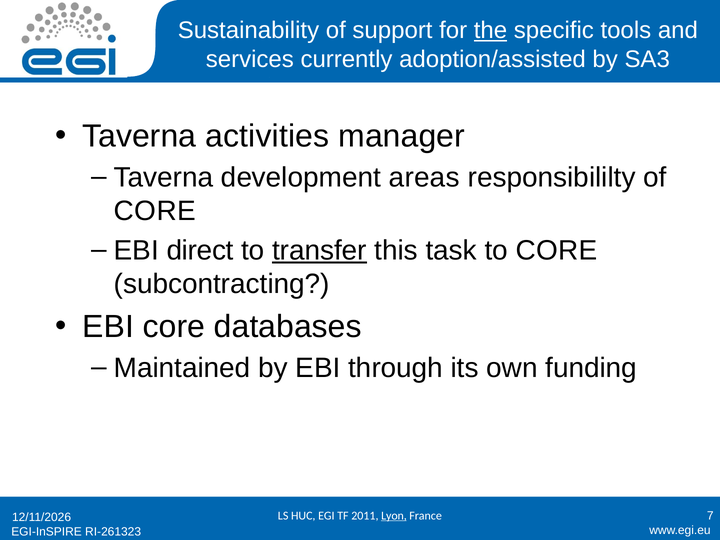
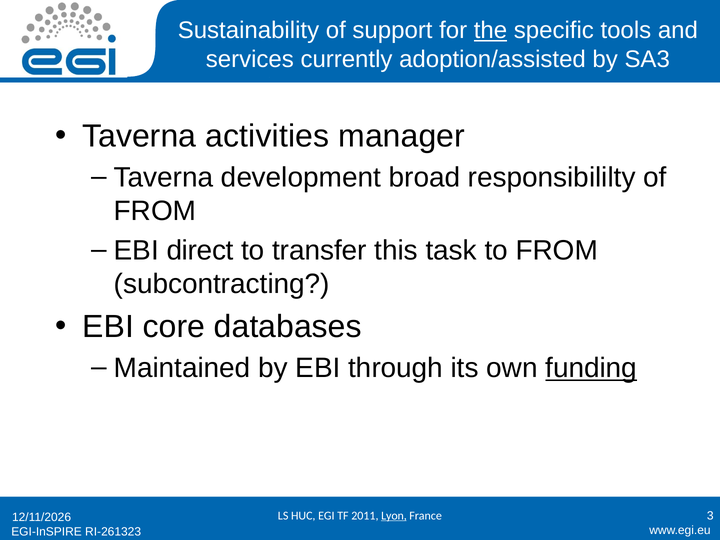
areas: areas -> broad
CORE at (155, 211): CORE -> FROM
transfer underline: present -> none
to CORE: CORE -> FROM
funding underline: none -> present
7: 7 -> 3
